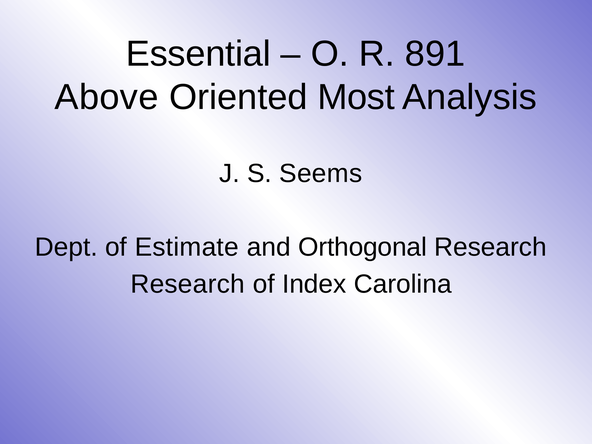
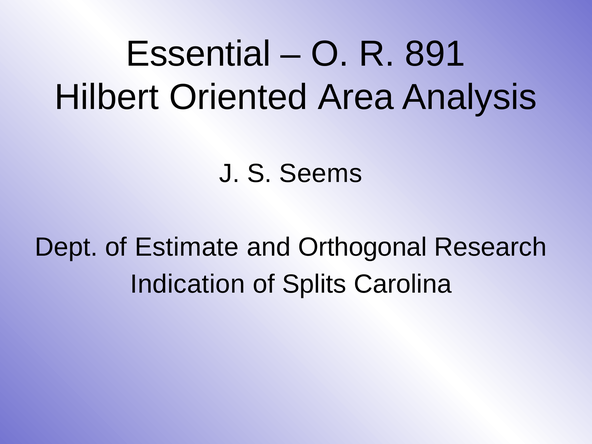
Above: Above -> Hilbert
Most: Most -> Area
Research at (188, 284): Research -> Indication
Index: Index -> Splits
